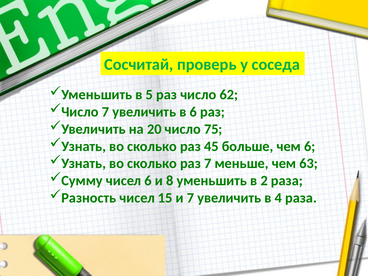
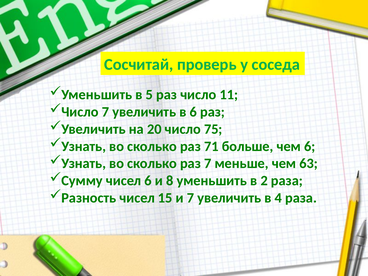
62: 62 -> 11
45: 45 -> 71
